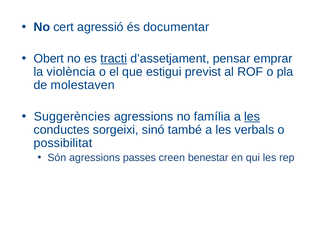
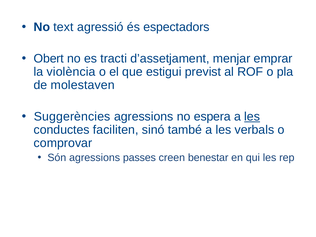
cert: cert -> text
documentar: documentar -> espectadors
tracti underline: present -> none
pensar: pensar -> menjar
família: família -> espera
sorgeixi: sorgeixi -> faciliten
possibilitat: possibilitat -> comprovar
